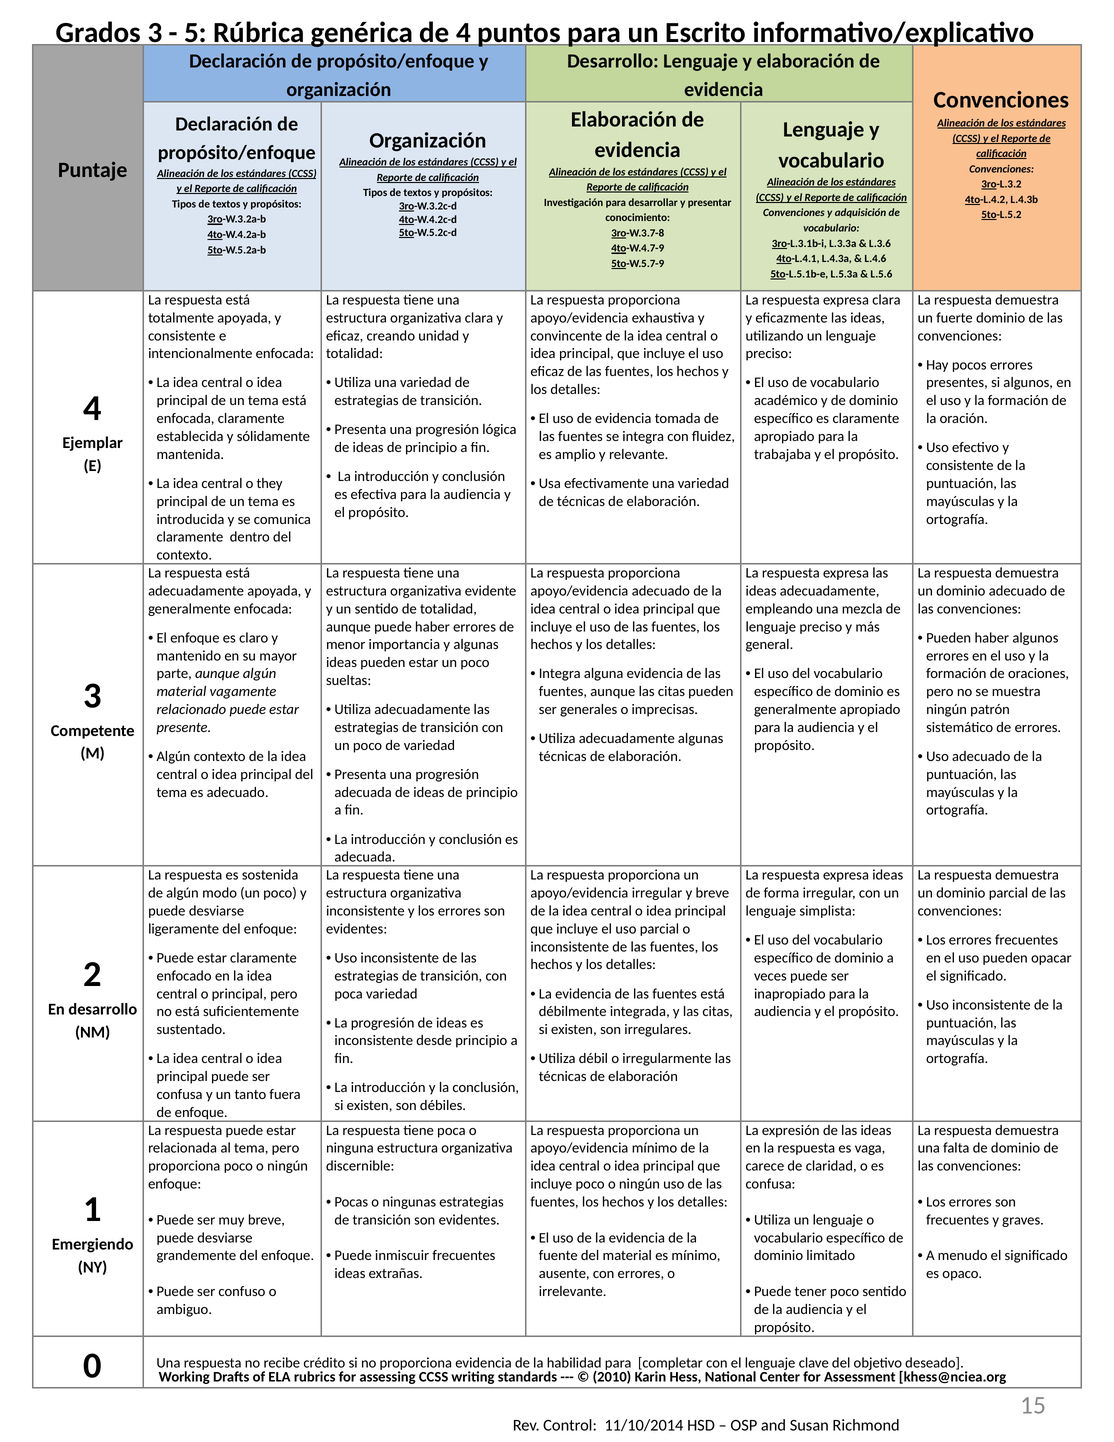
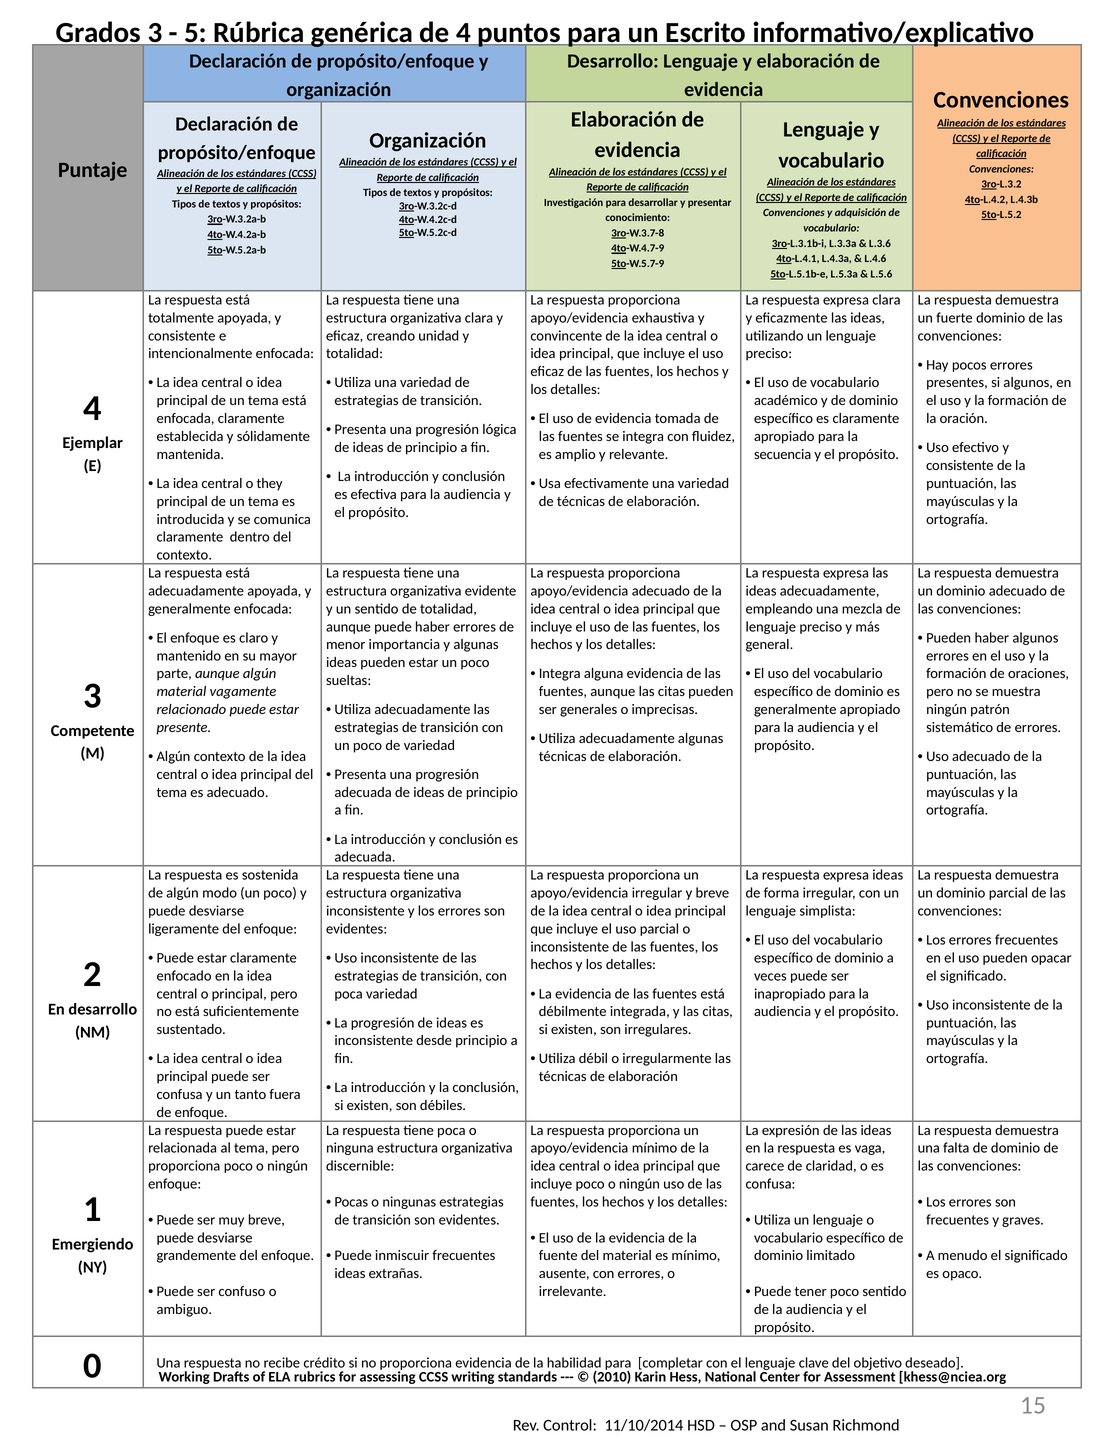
trabajaba: trabajaba -> secuencia
